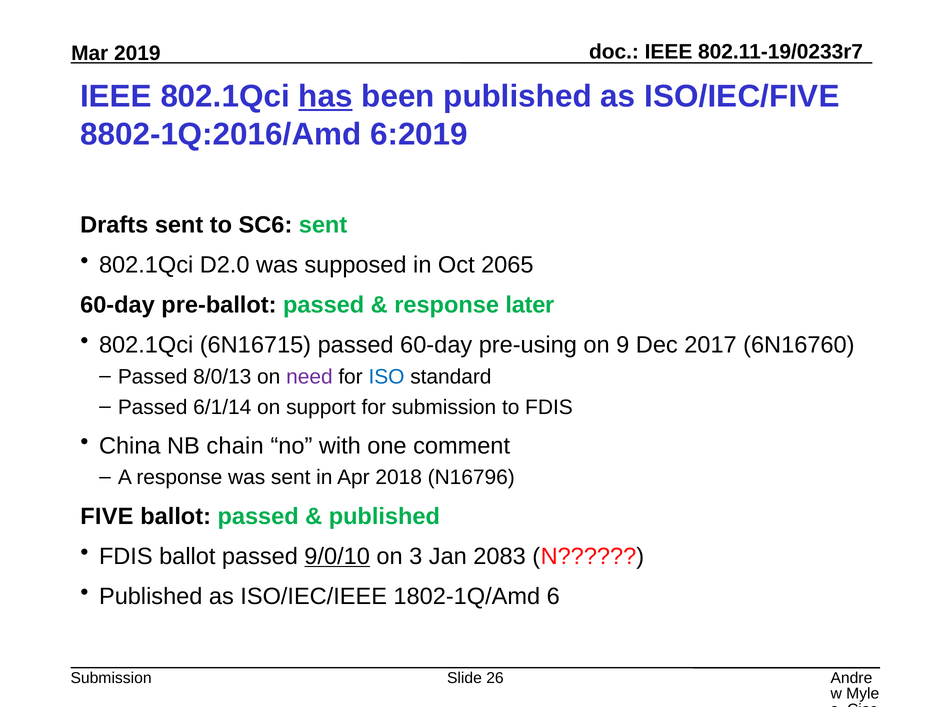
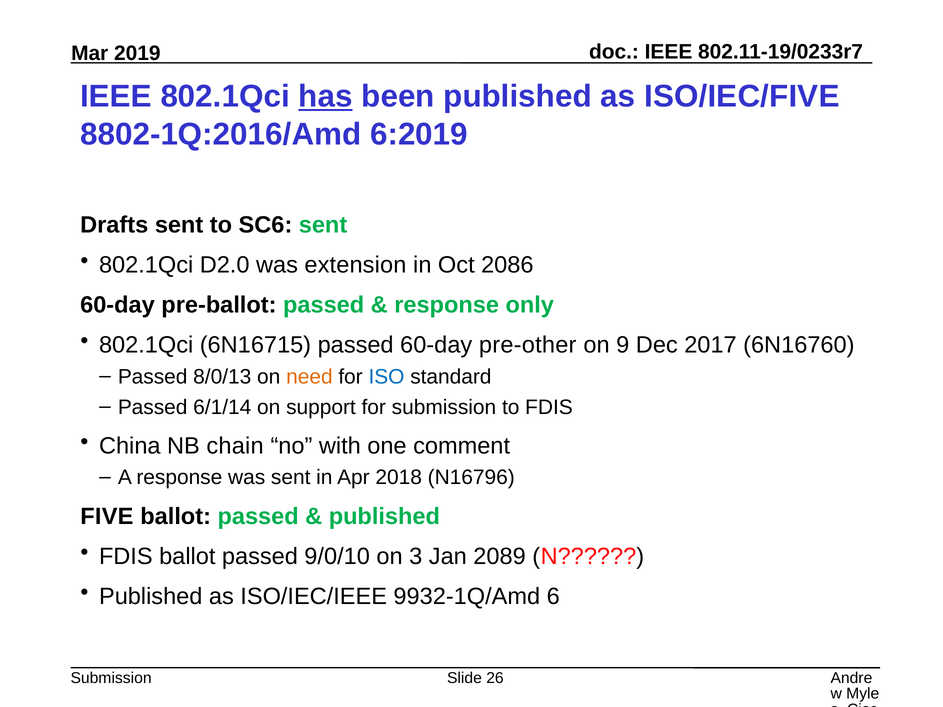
supposed: supposed -> extension
2065: 2065 -> 2086
later: later -> only
pre-using: pre-using -> pre-other
need colour: purple -> orange
9/0/10 underline: present -> none
2083: 2083 -> 2089
1802-1Q/Amd: 1802-1Q/Amd -> 9932-1Q/Amd
